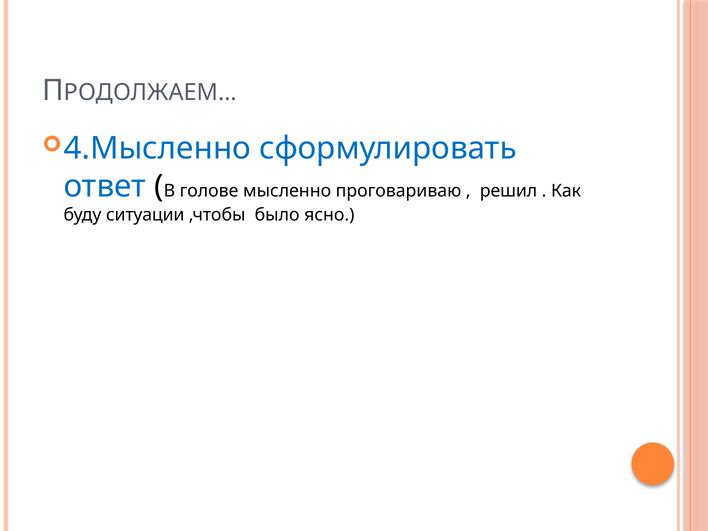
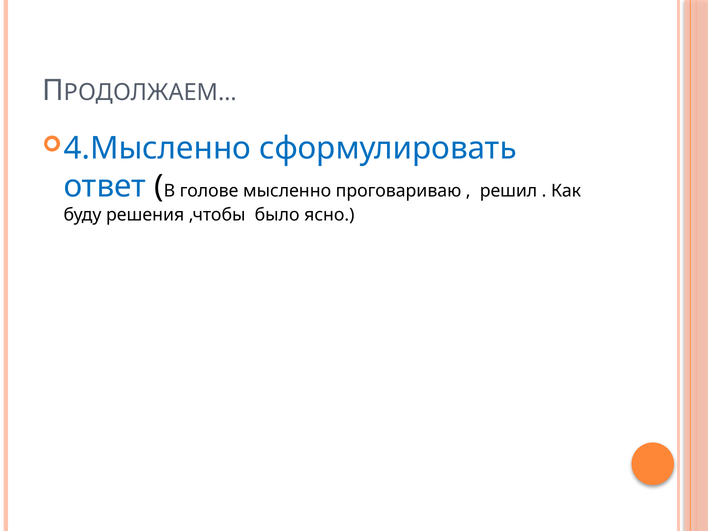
ситуации: ситуации -> решения
